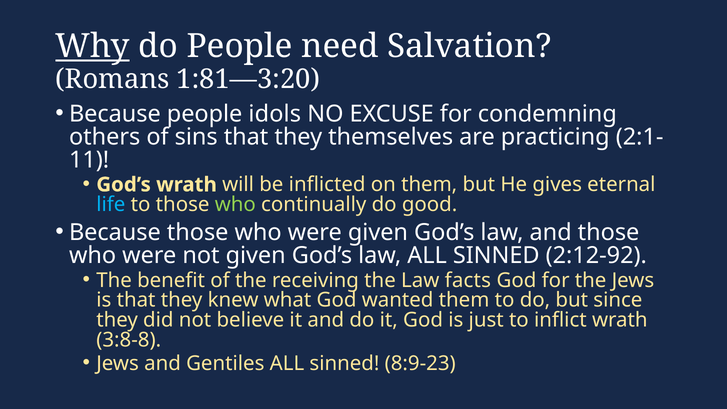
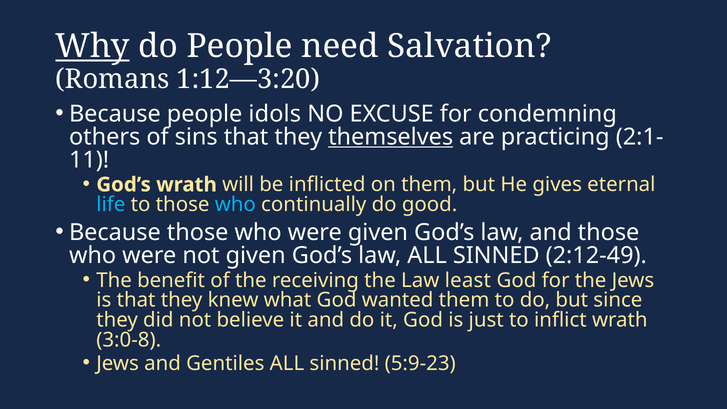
1:81—3:20: 1:81—3:20 -> 1:12—3:20
themselves underline: none -> present
who at (235, 204) colour: light green -> light blue
2:12-92: 2:12-92 -> 2:12-49
facts: facts -> least
3:8-8: 3:8-8 -> 3:0-8
8:9-23: 8:9-23 -> 5:9-23
